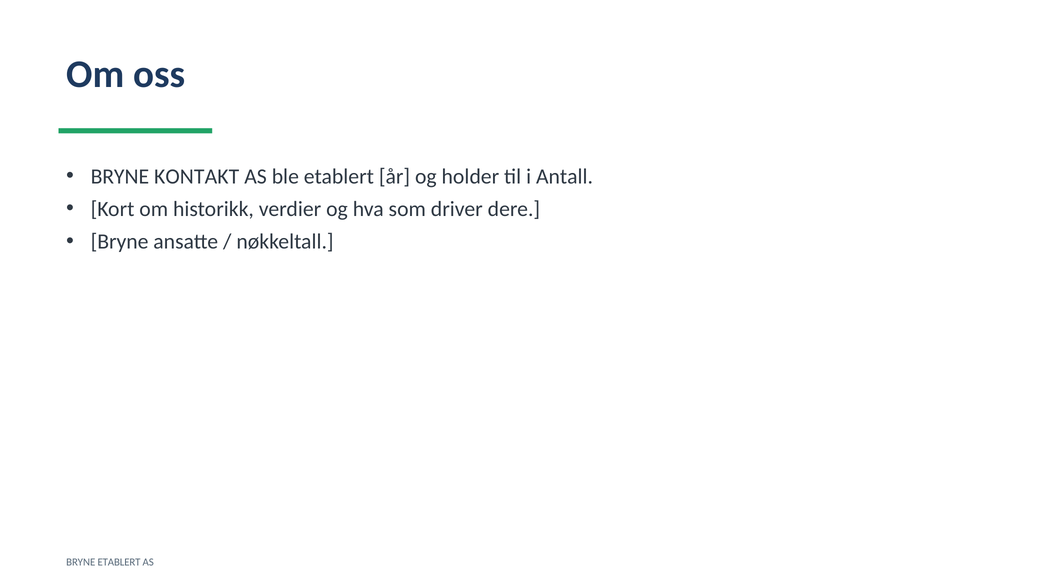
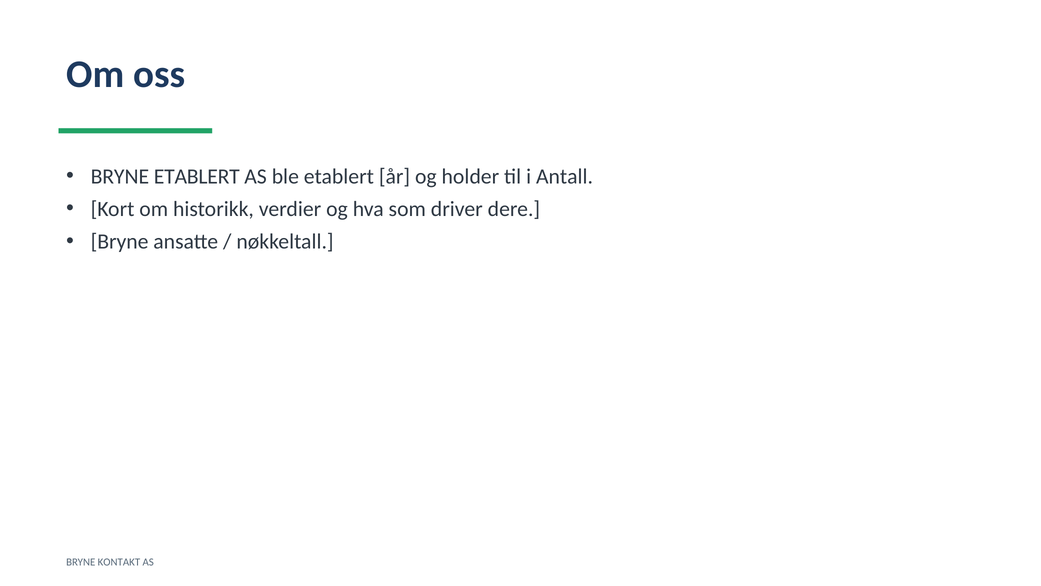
BRYNE KONTAKT: KONTAKT -> ETABLERT
BRYNE ETABLERT: ETABLERT -> KONTAKT
